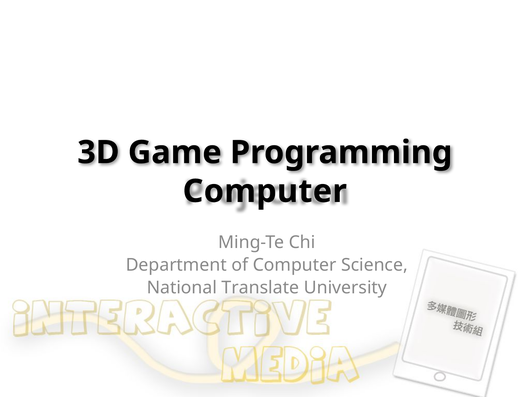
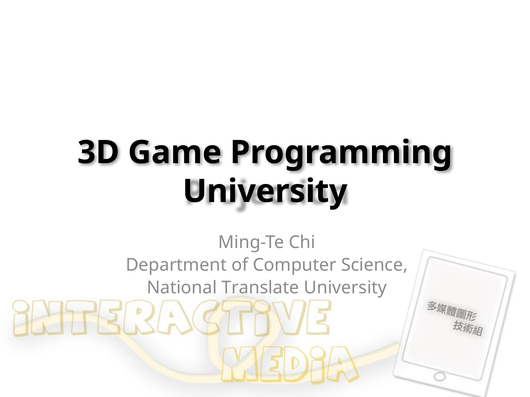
Computer at (265, 192): Computer -> University
